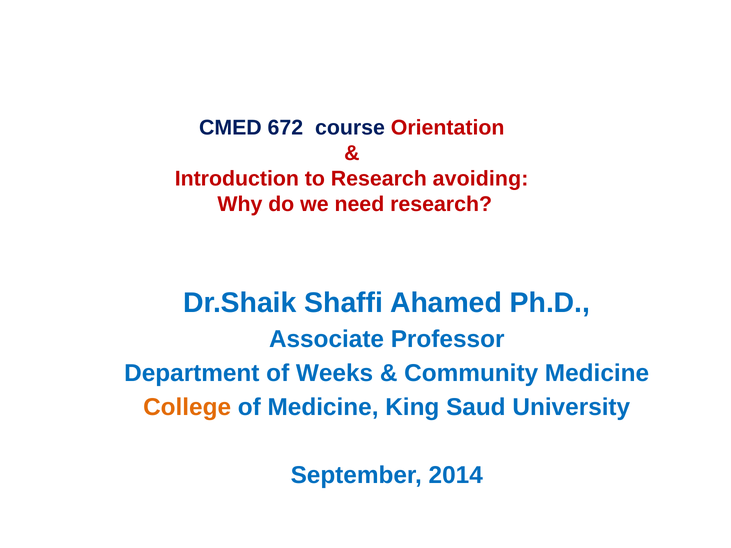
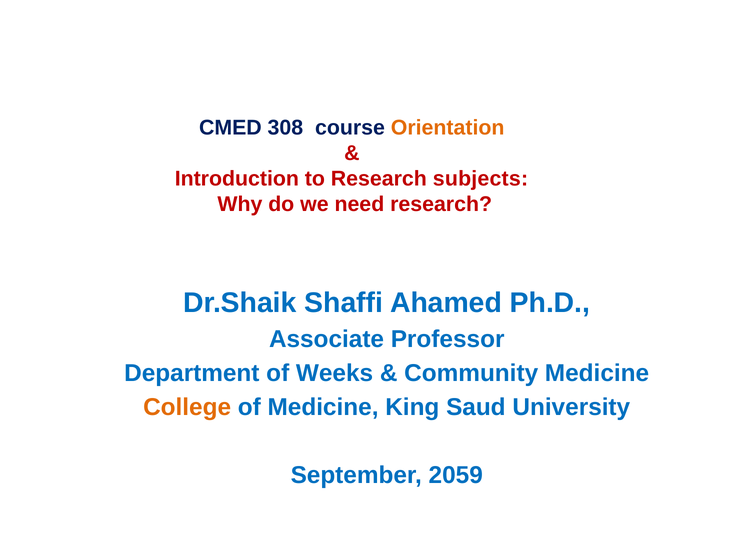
672: 672 -> 308
Orientation colour: red -> orange
avoiding: avoiding -> subjects
2014: 2014 -> 2059
